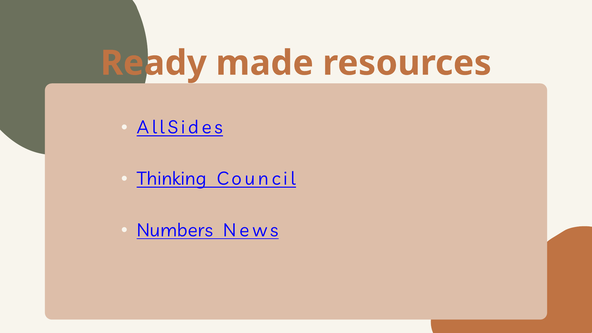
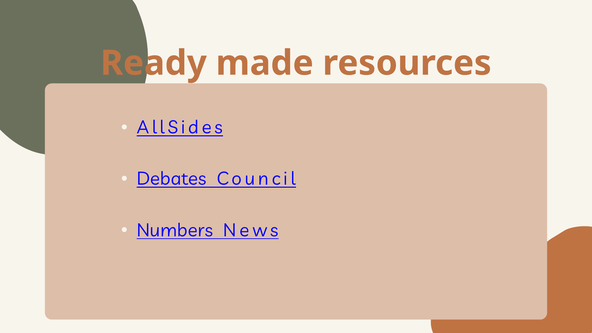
Thinking: Thinking -> Debates
